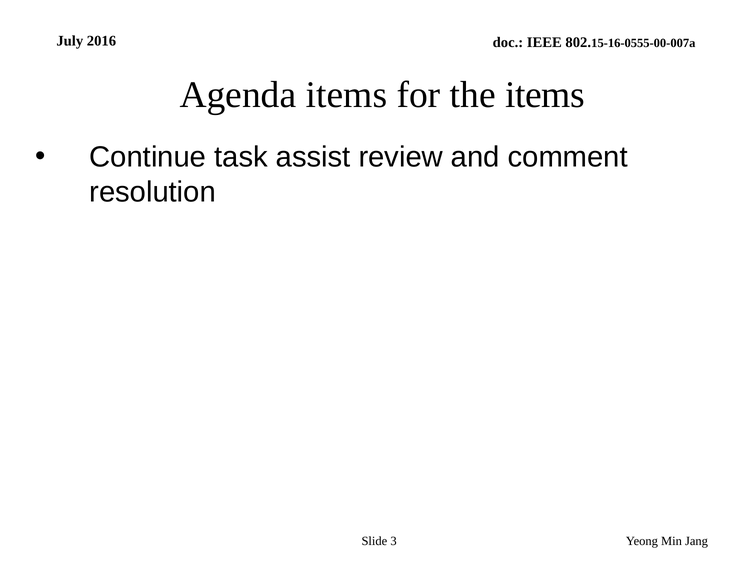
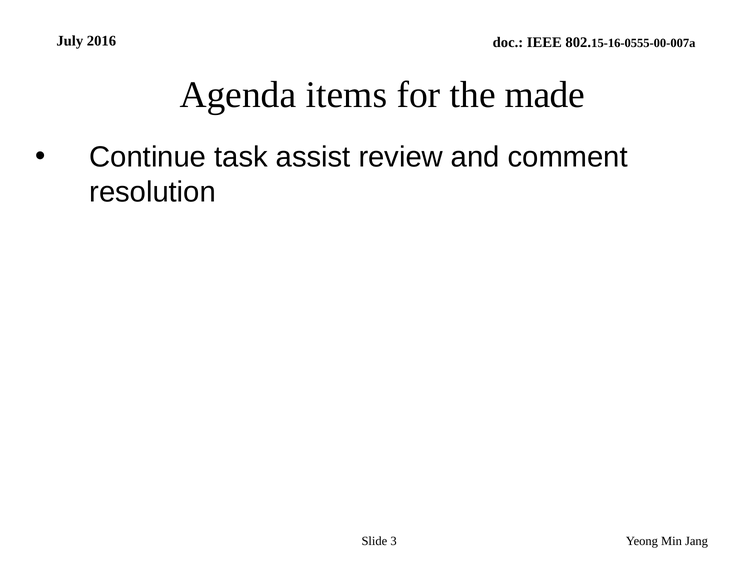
the items: items -> made
